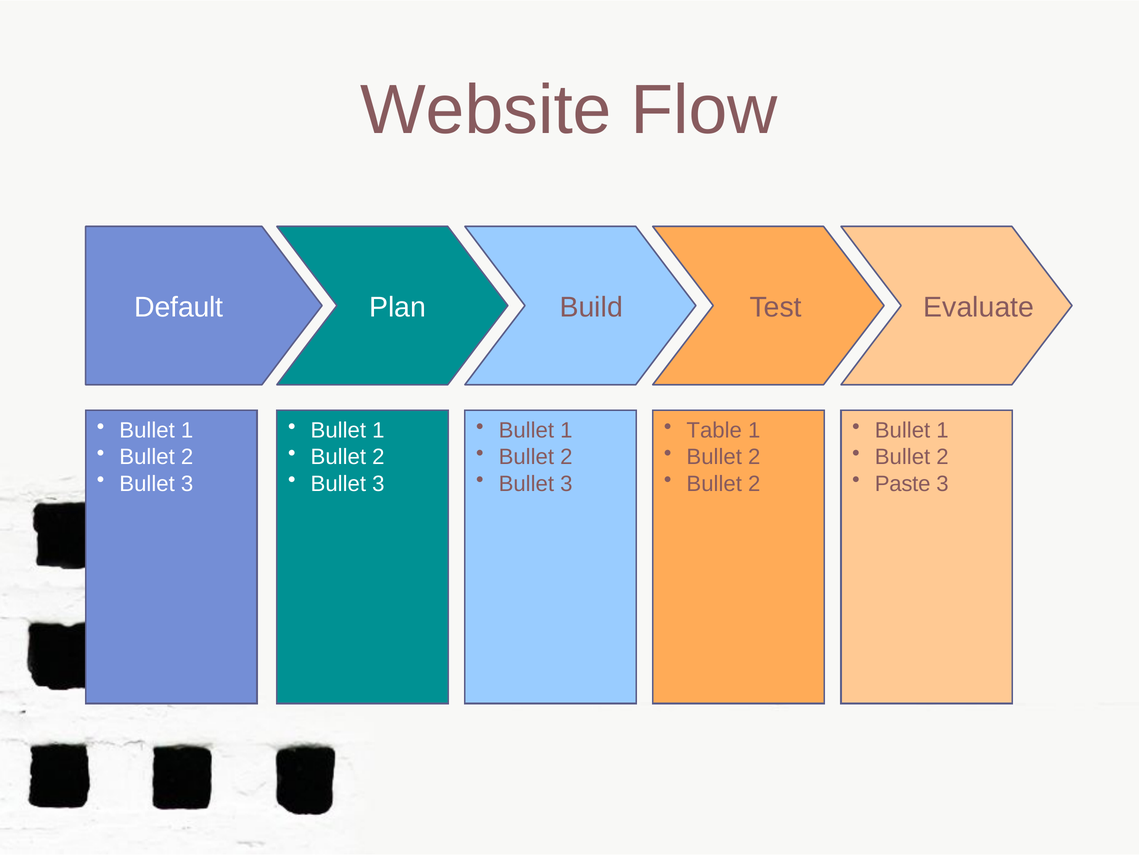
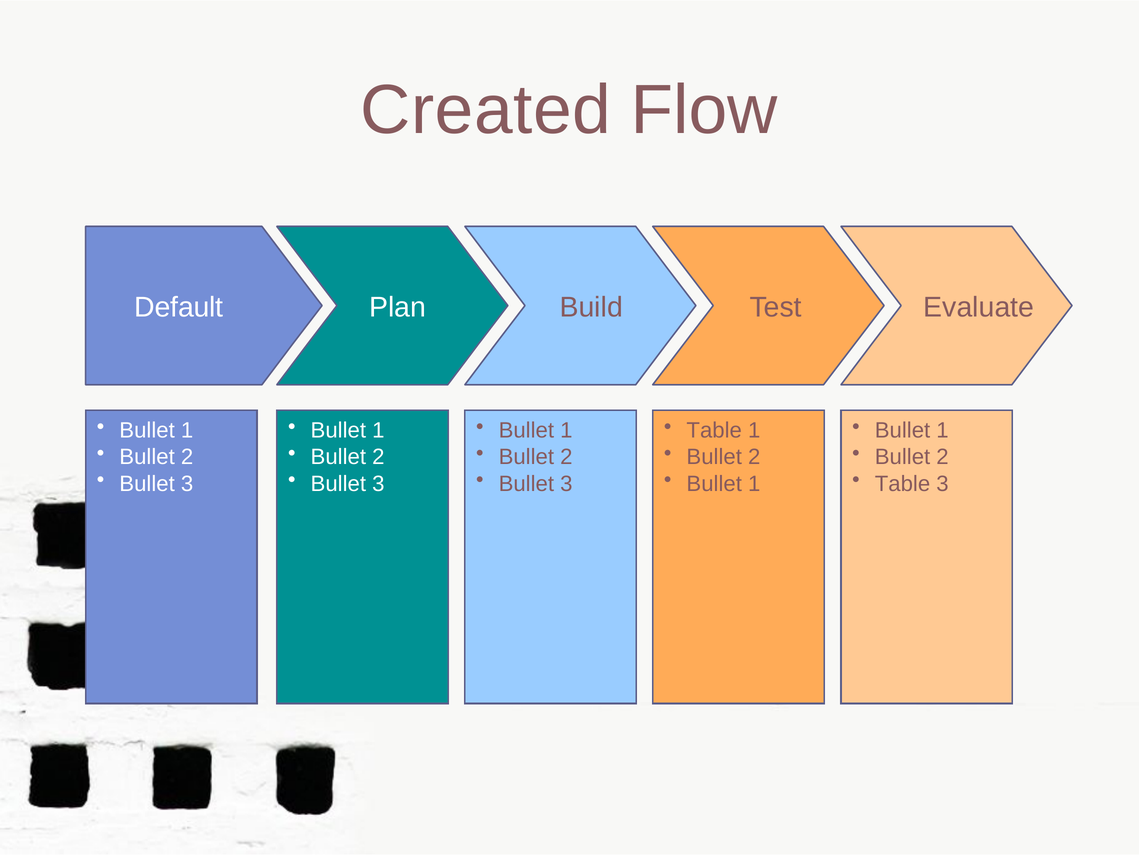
Website: Website -> Created
2 at (754, 483): 2 -> 1
Paste at (903, 483): Paste -> Table
